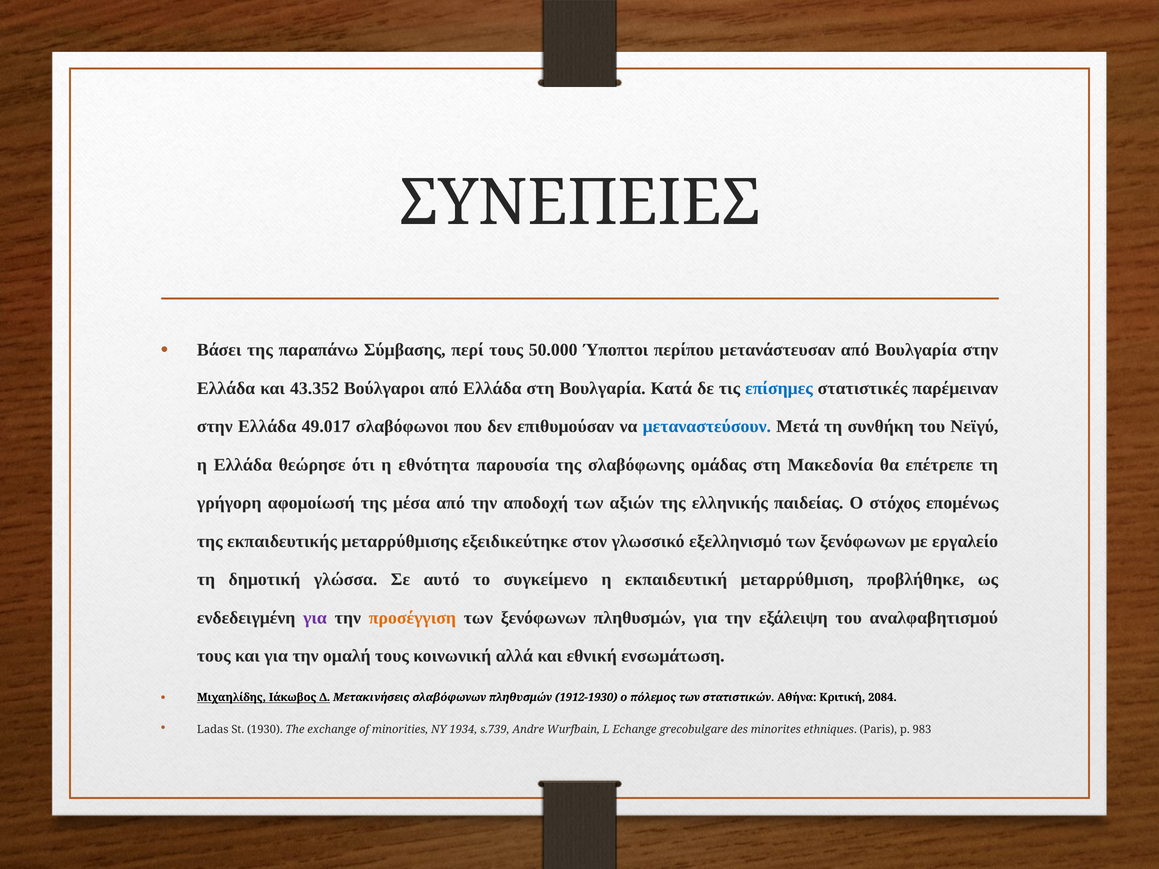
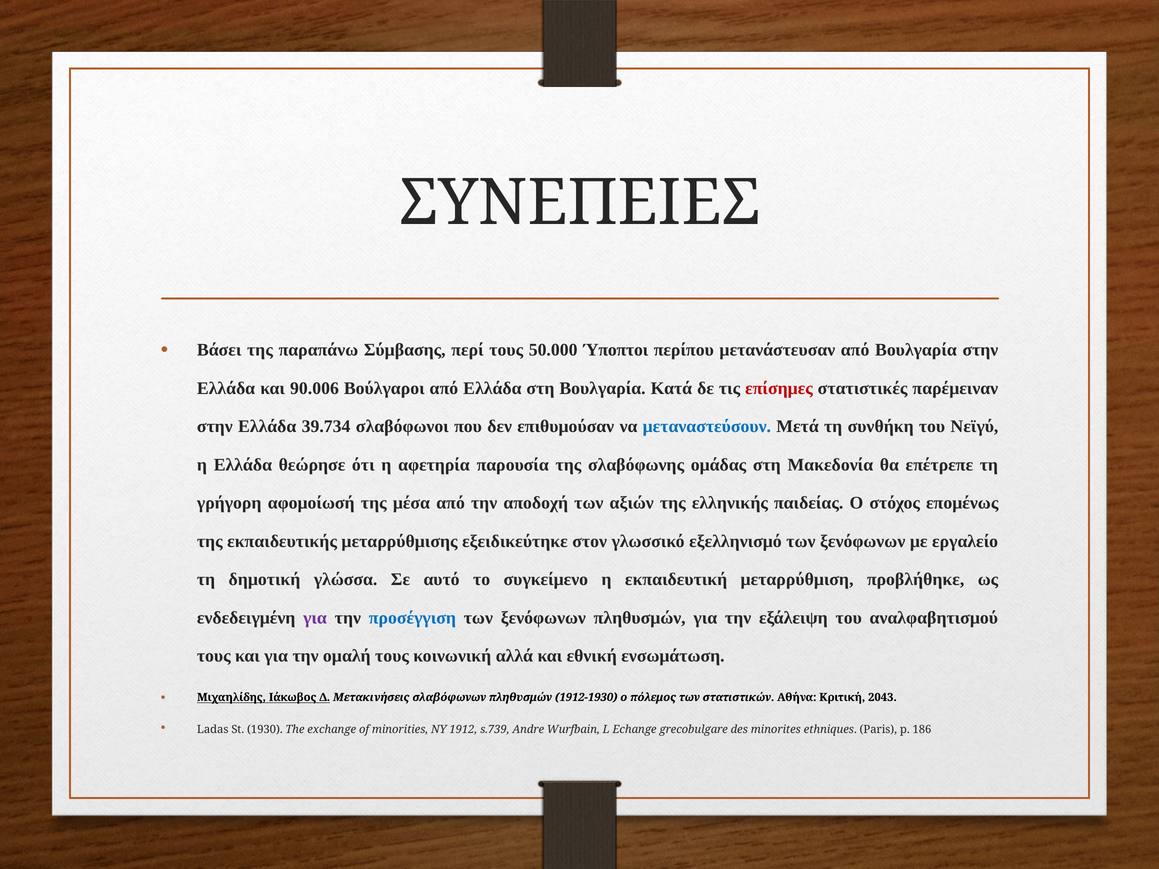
43.352: 43.352 -> 90.006
επίσημες colour: blue -> red
49.017: 49.017 -> 39.734
εθνότητα: εθνότητα -> αφετηρία
προσέγγιση colour: orange -> blue
2084: 2084 -> 2043
1934: 1934 -> 1912
983: 983 -> 186
